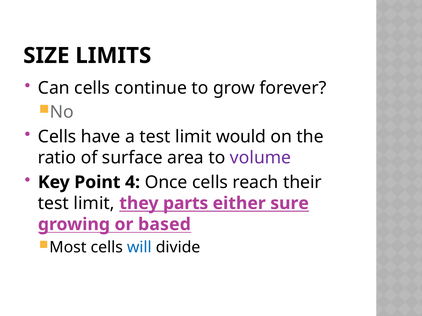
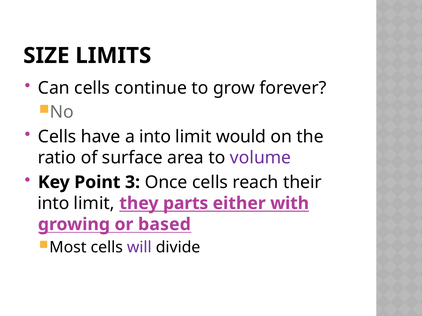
a test: test -> into
4: 4 -> 3
test at (53, 204): test -> into
sure: sure -> with
will colour: blue -> purple
